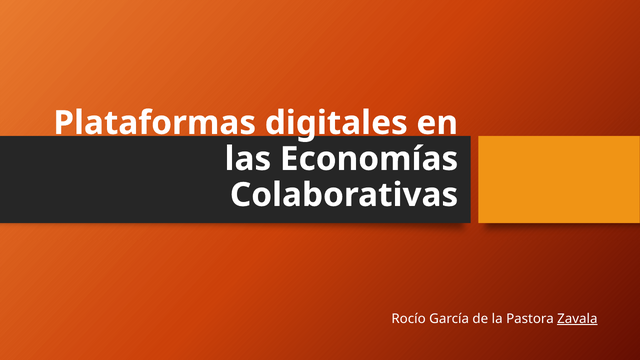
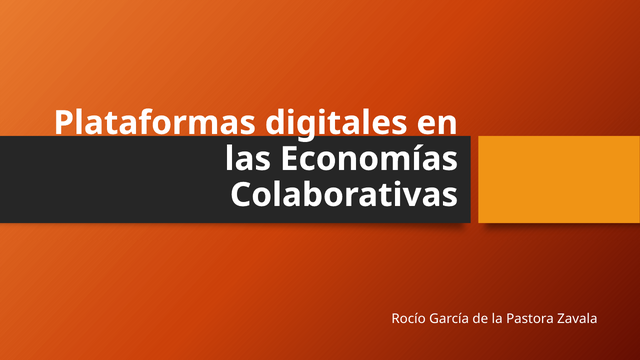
Zavala underline: present -> none
